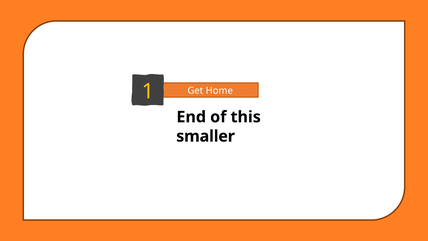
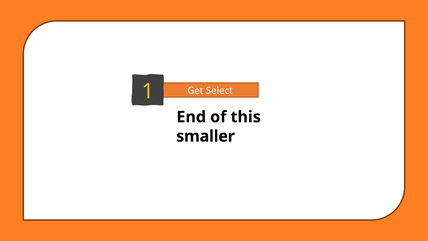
Home: Home -> Select
